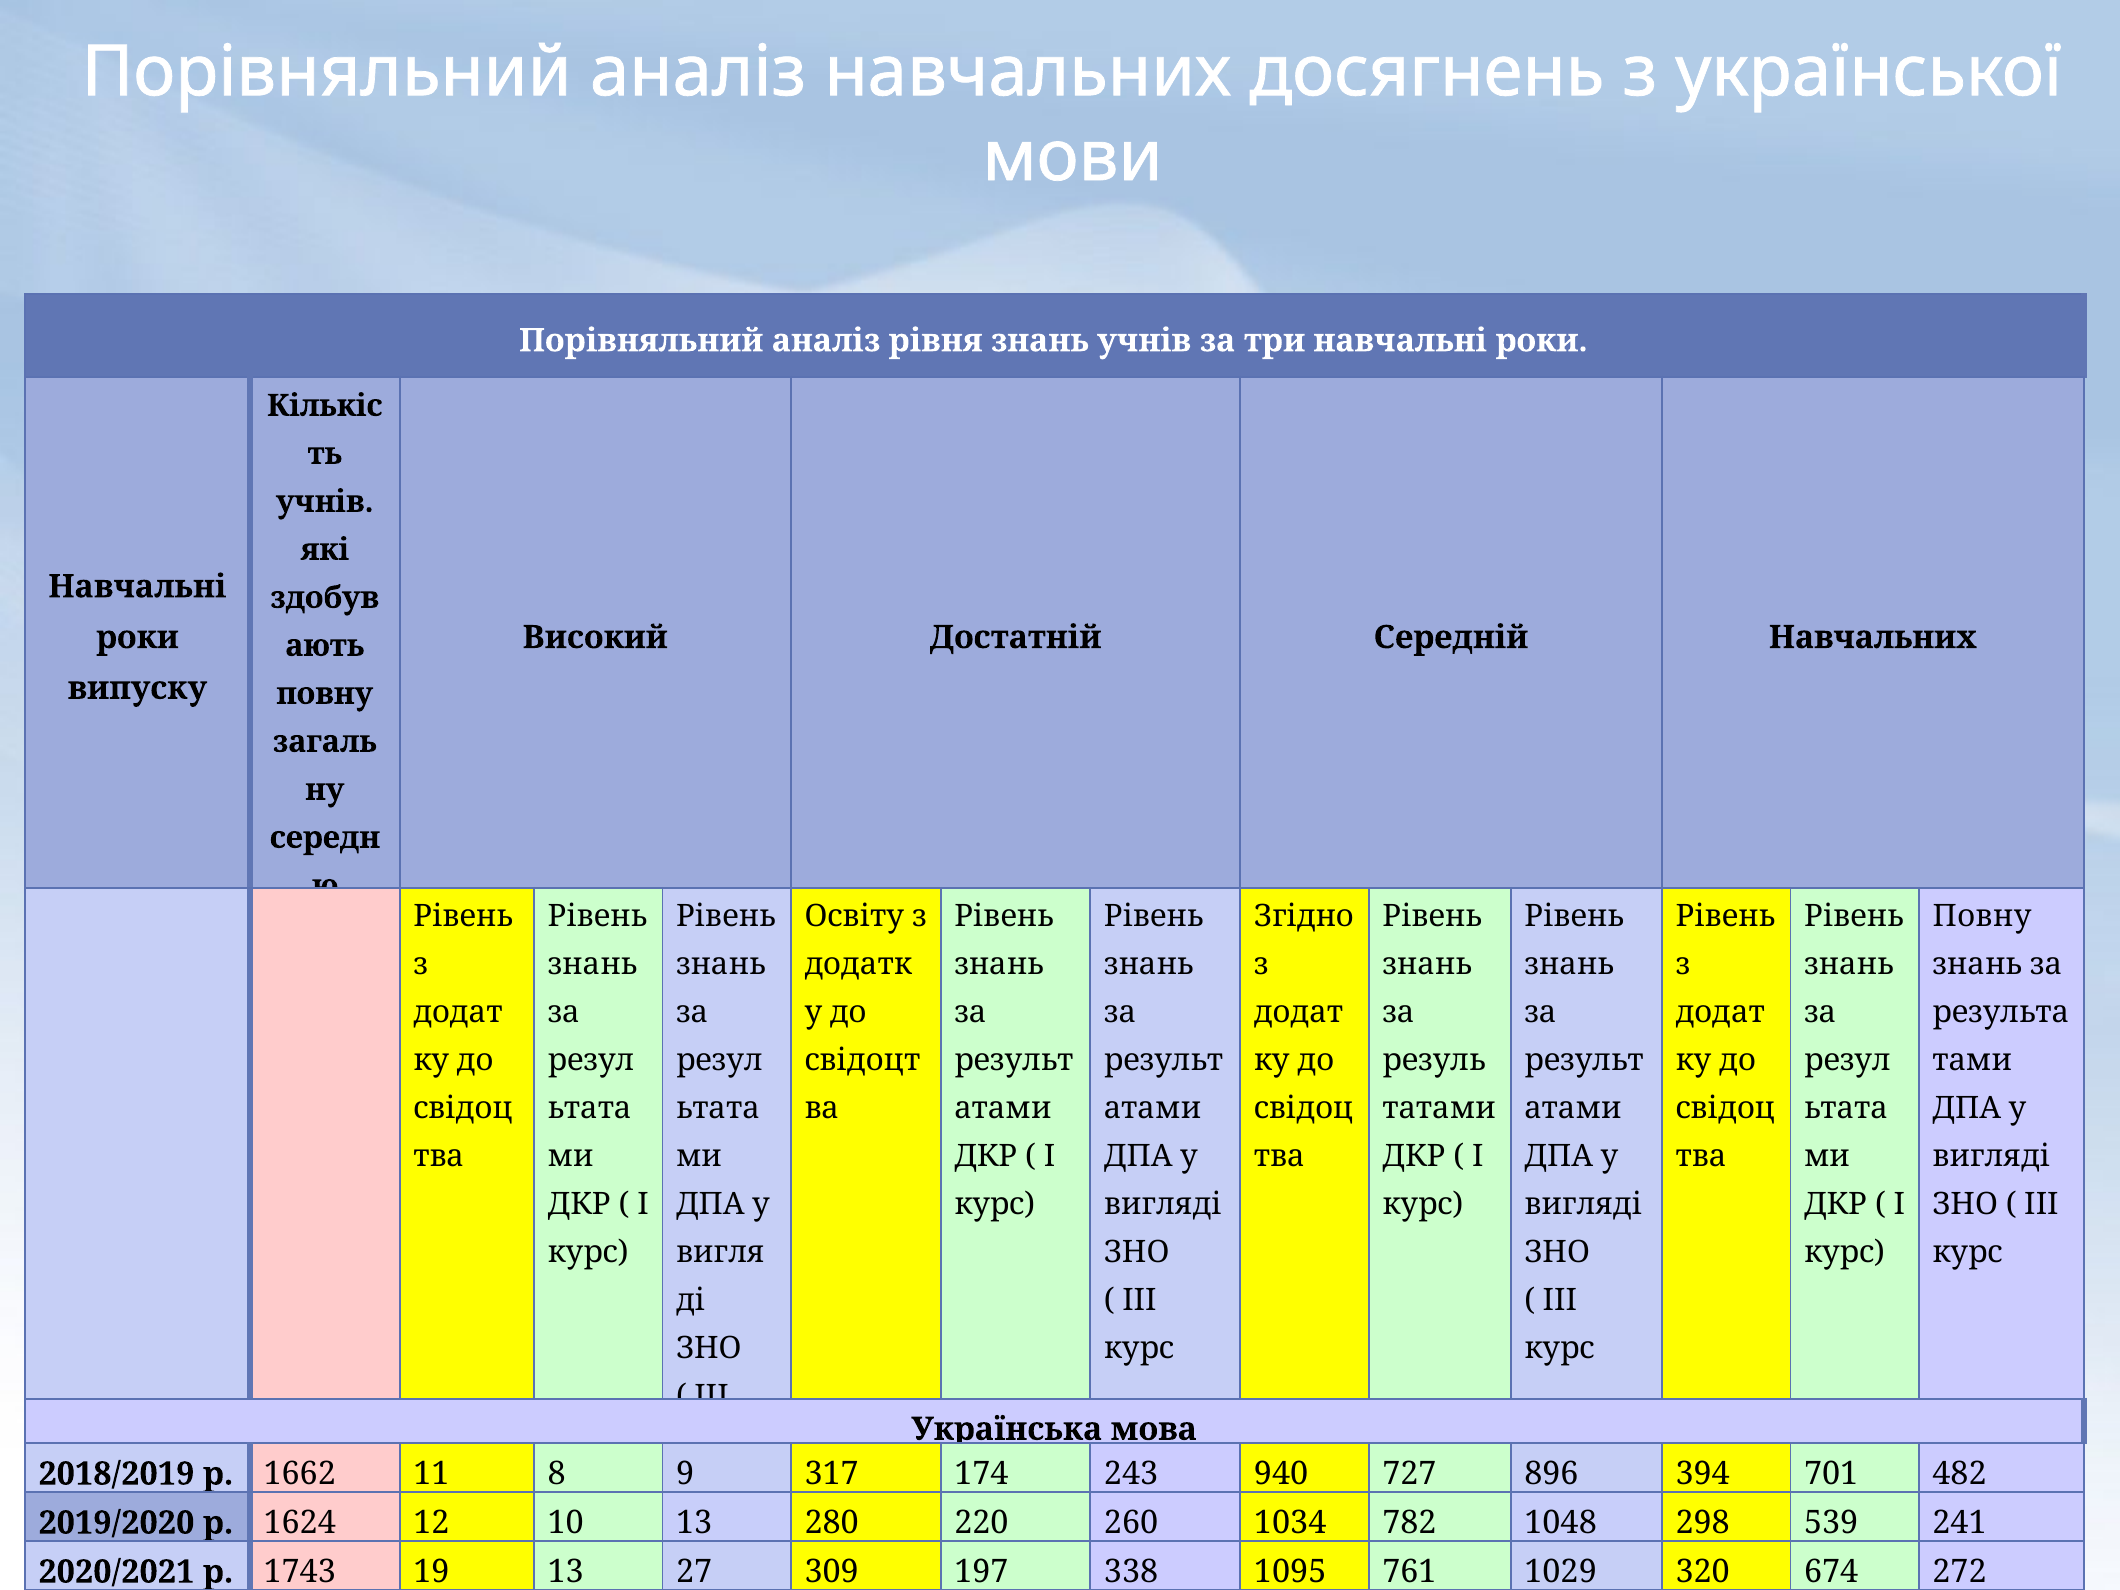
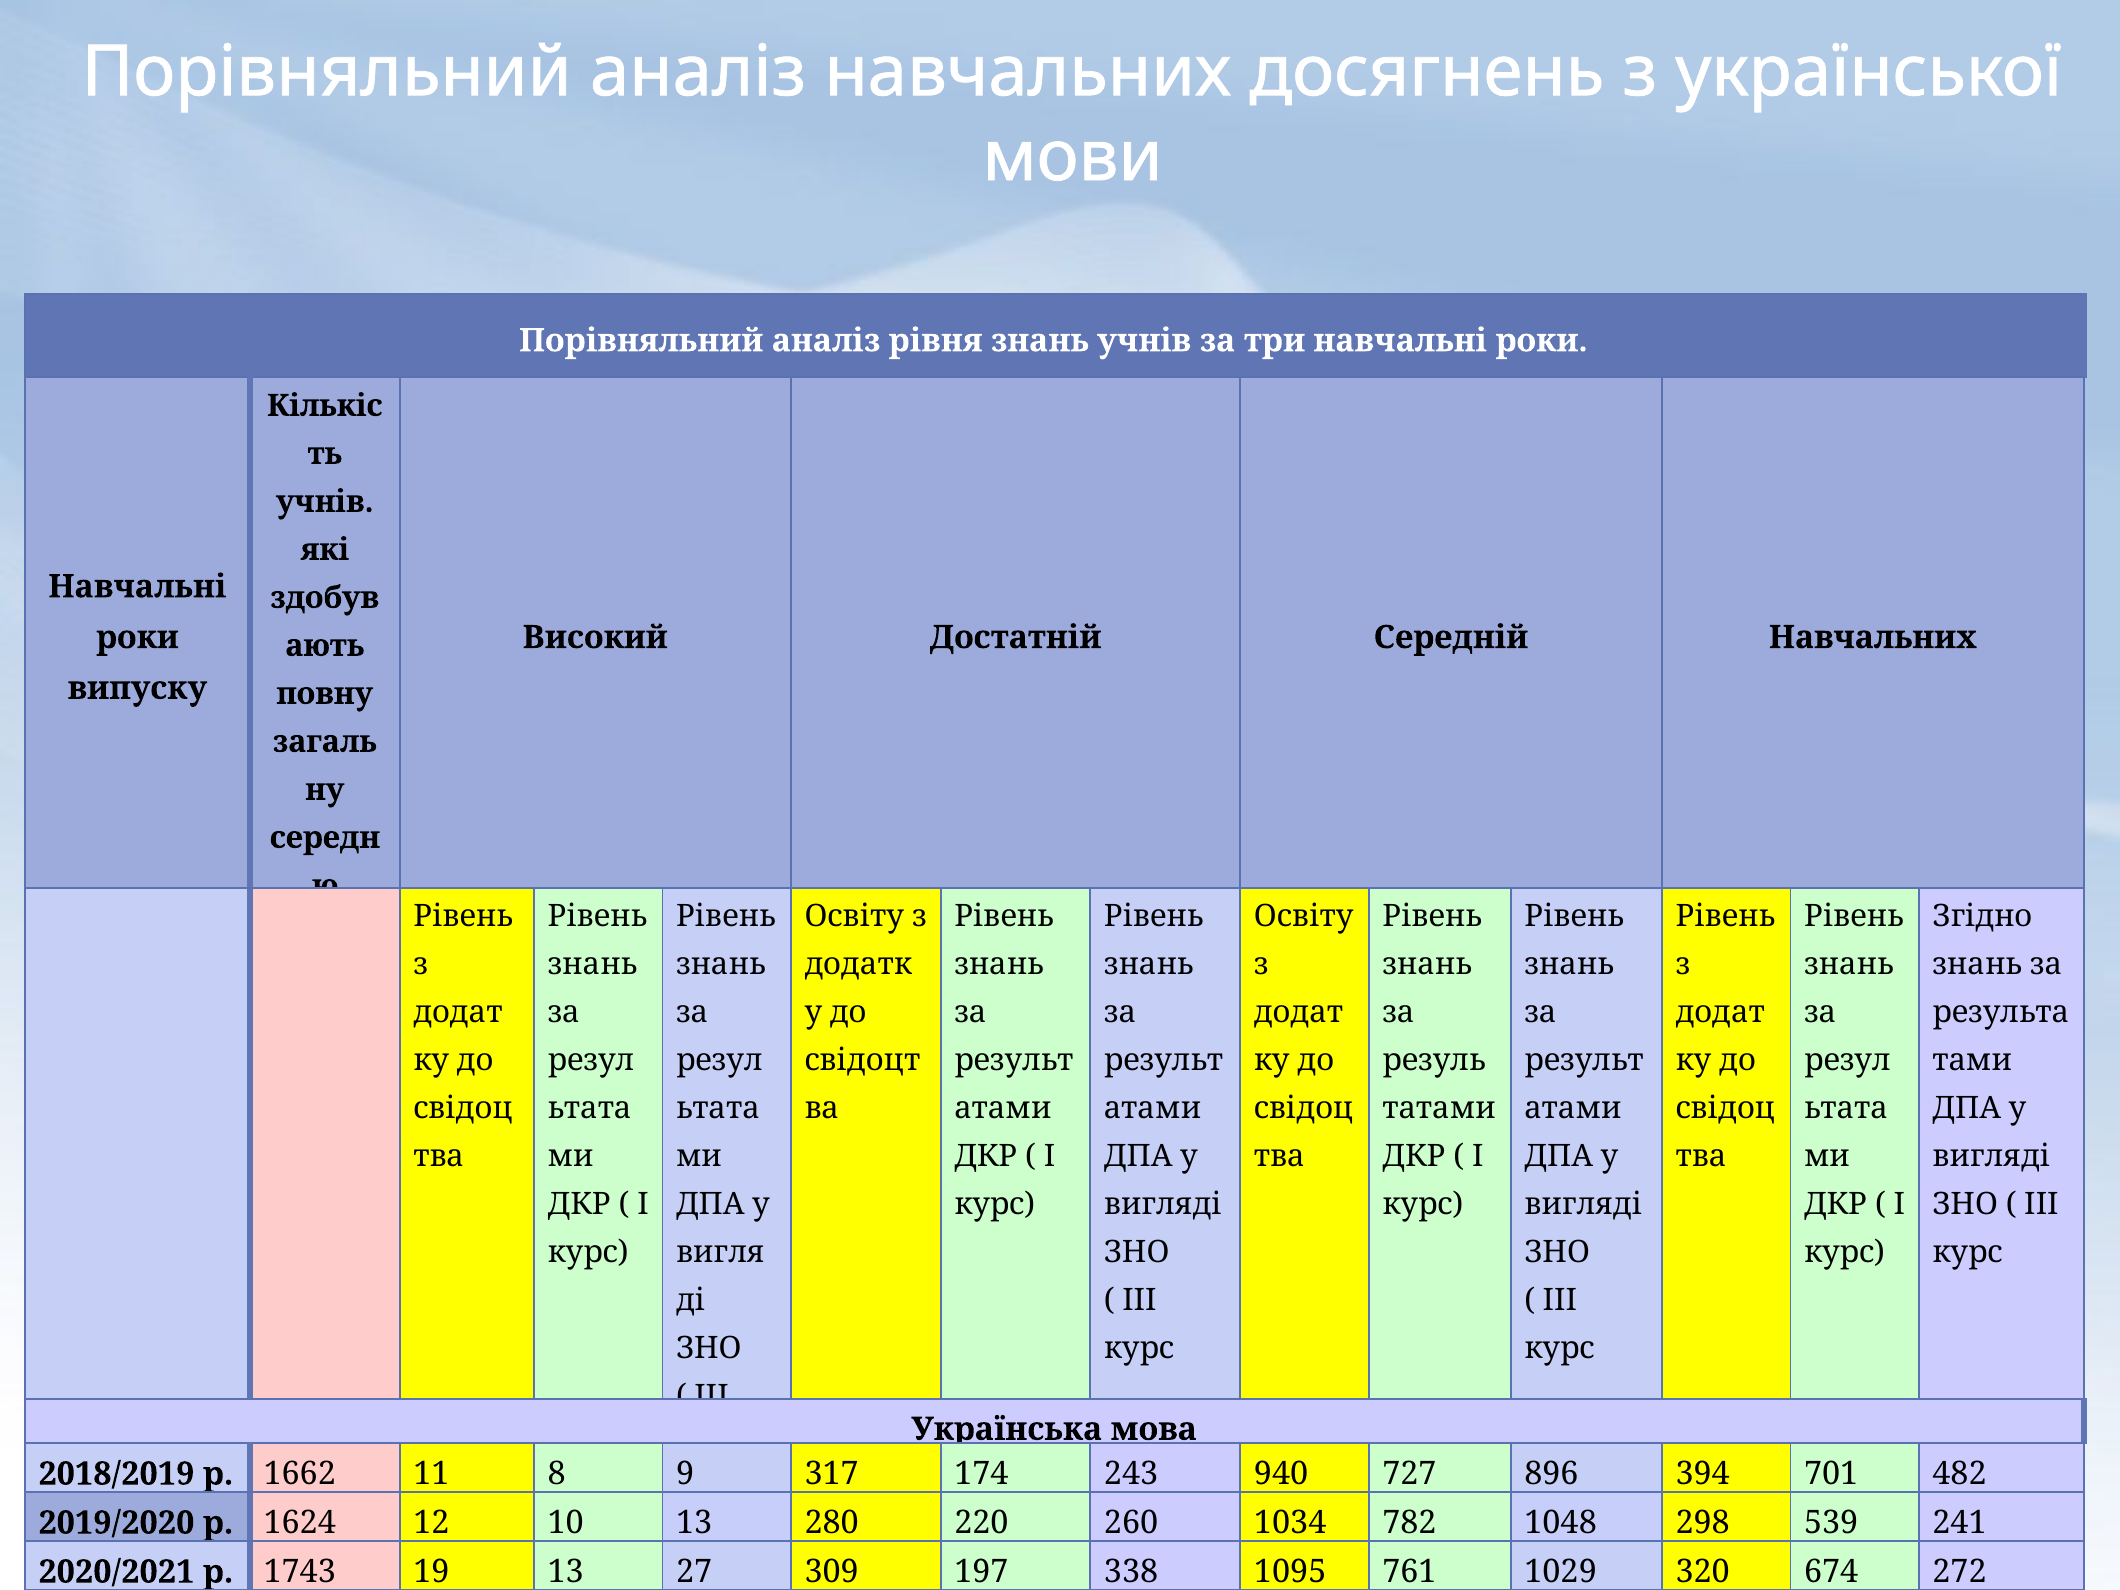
Згідно at (1304, 917): Згідно -> Освіту
Повну at (1982, 917): Повну -> Згідно
